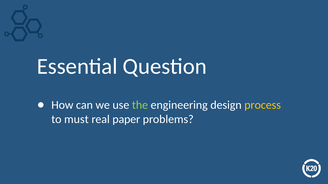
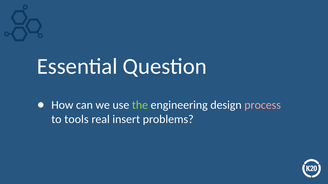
process colour: yellow -> pink
must: must -> tools
paper: paper -> insert
